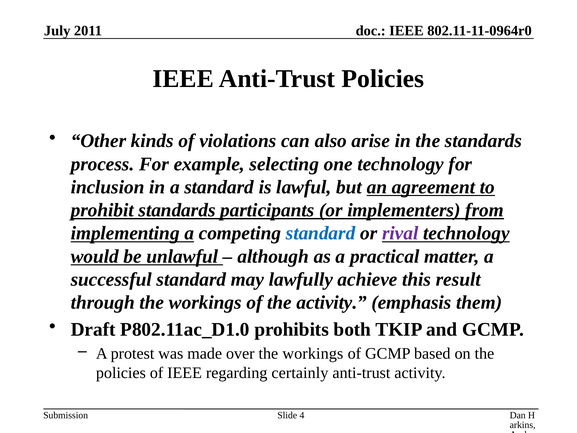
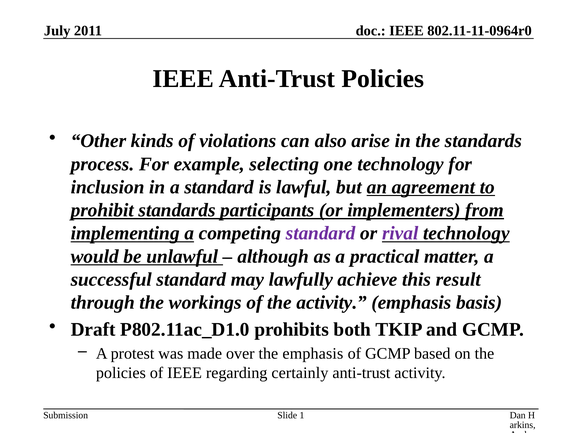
standard at (321, 233) colour: blue -> purple
them: them -> basis
over the workings: workings -> emphasis
4: 4 -> 1
